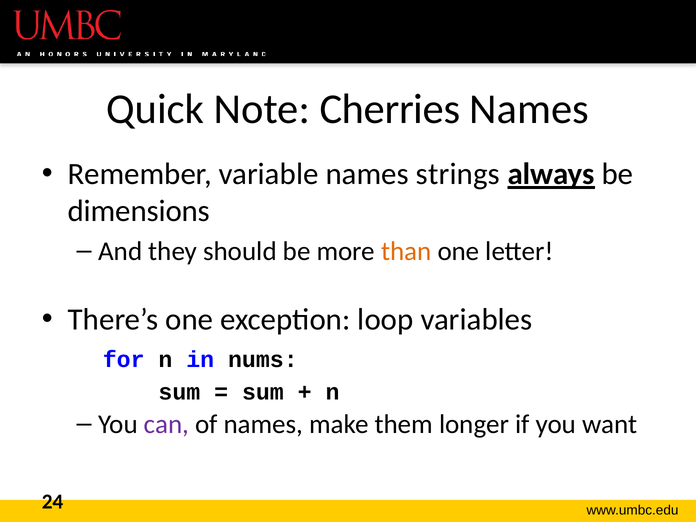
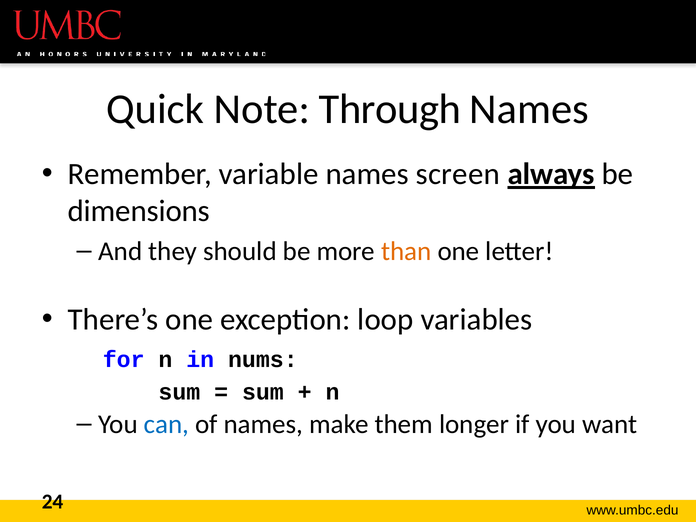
Cherries: Cherries -> Through
strings: strings -> screen
can colour: purple -> blue
